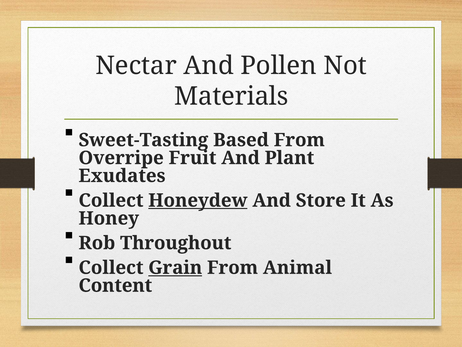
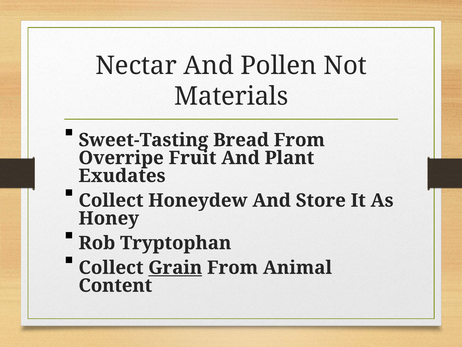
Based: Based -> Bread
Honeydew underline: present -> none
Throughout: Throughout -> Tryptophan
